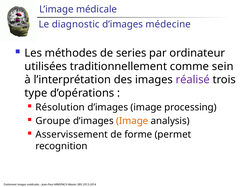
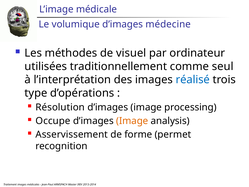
diagnostic: diagnostic -> volumique
series: series -> visuel
sein: sein -> seul
réalisé colour: purple -> blue
Groupe: Groupe -> Occupe
